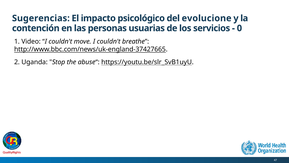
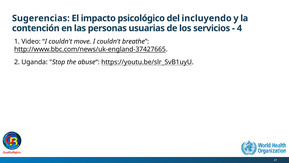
evolucione: evolucione -> incluyendo
0: 0 -> 4
